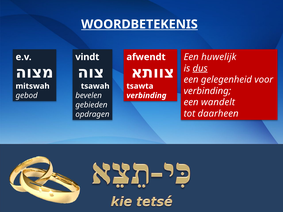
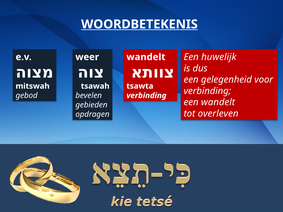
vindt: vindt -> weer
afwendt at (146, 57): afwendt -> wandelt
dus underline: present -> none
daarheen: daarheen -> overleven
